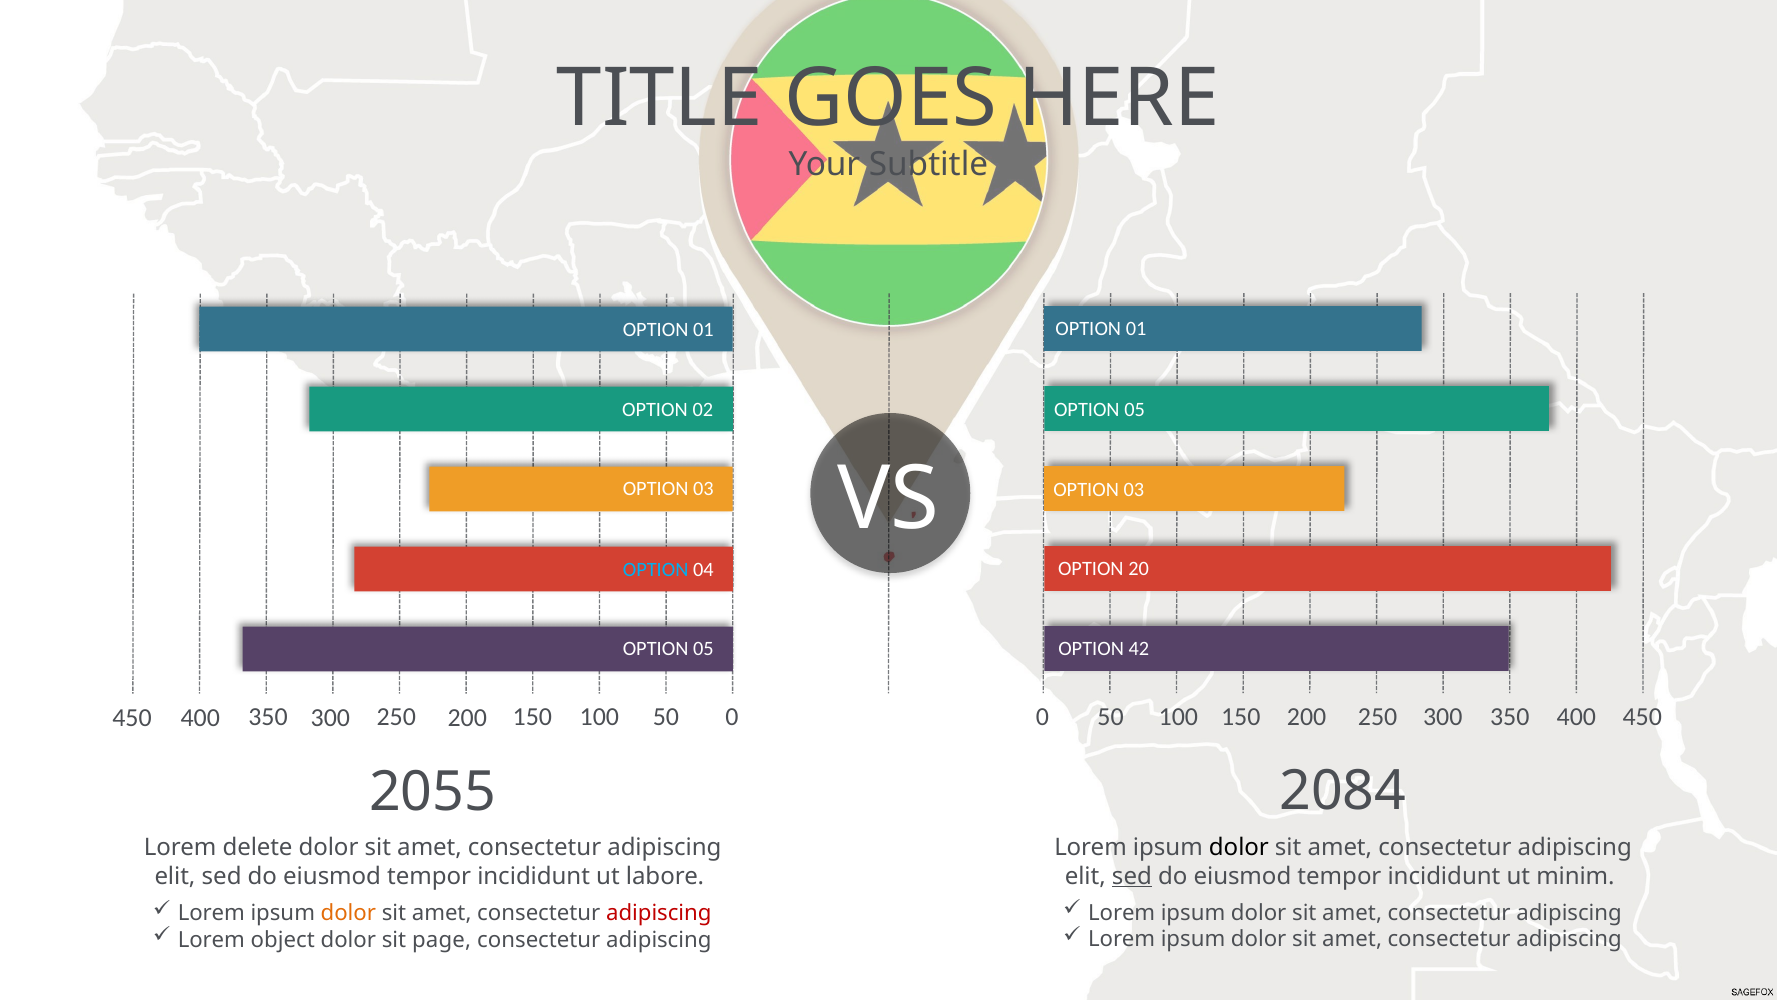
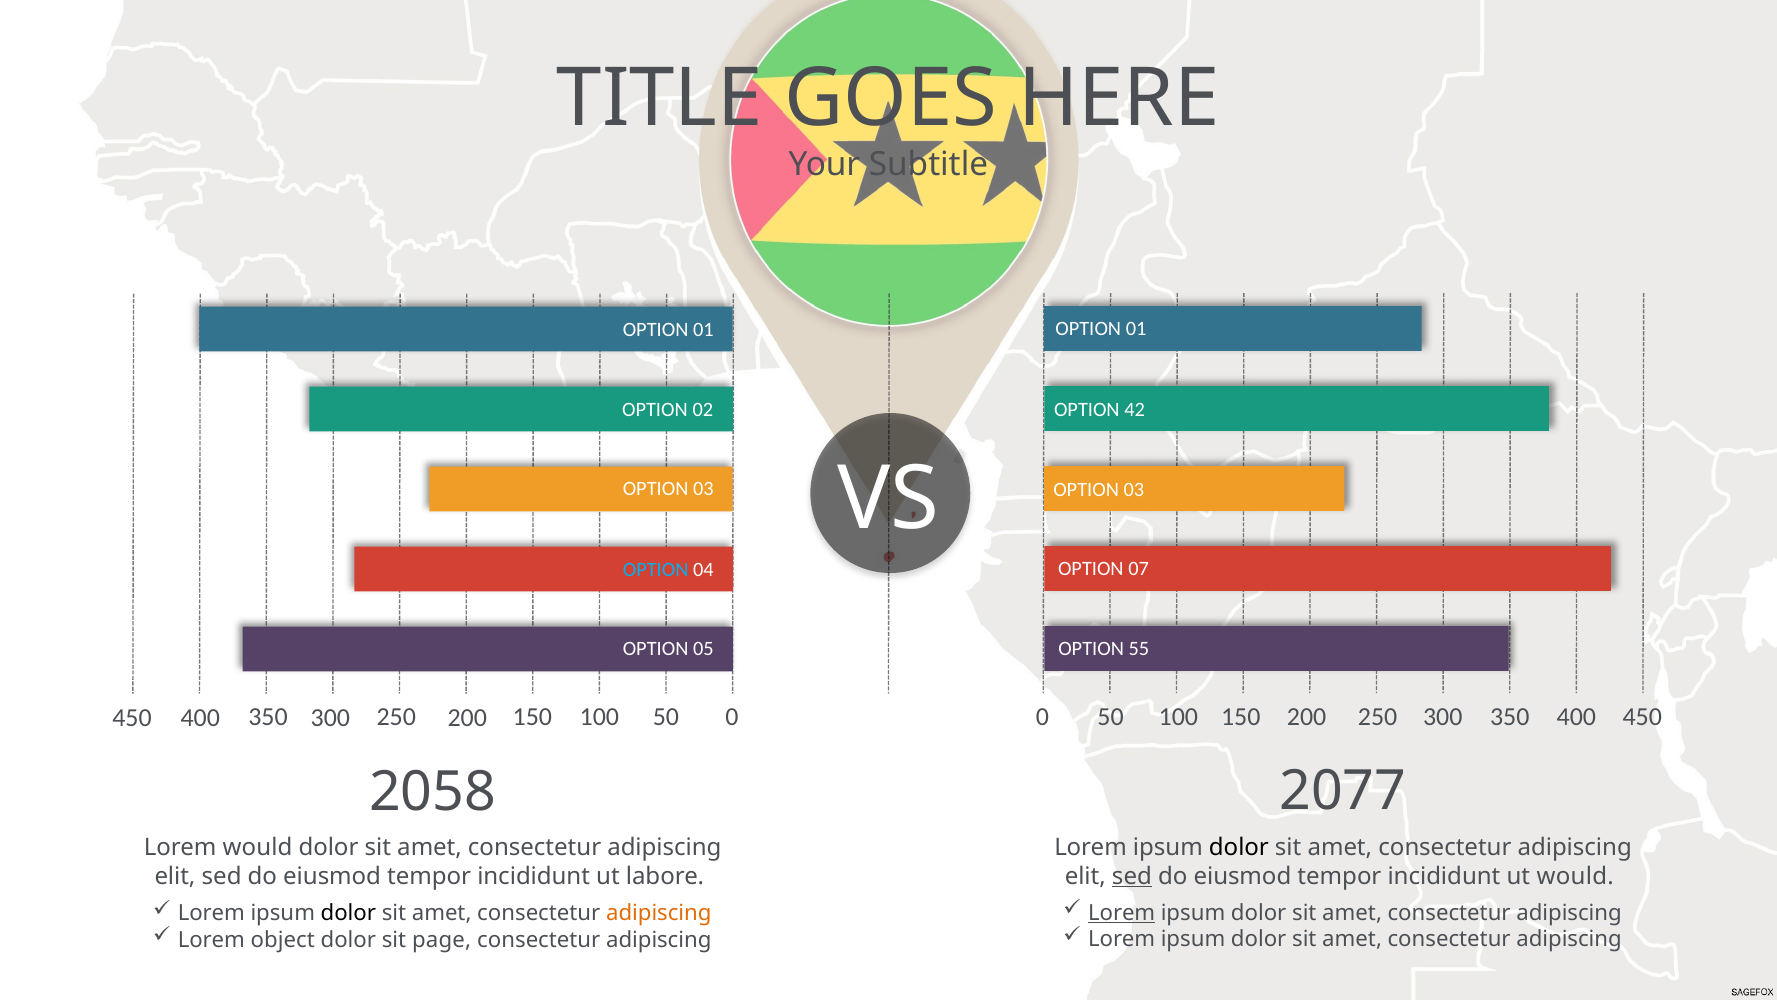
05 at (1135, 409): 05 -> 42
20: 20 -> 07
42: 42 -> 55
2084: 2084 -> 2077
2055: 2055 -> 2058
Lorem delete: delete -> would
ut minim: minim -> would
Lorem at (1122, 912) underline: none -> present
dolor at (348, 913) colour: orange -> black
adipiscing at (659, 913) colour: red -> orange
